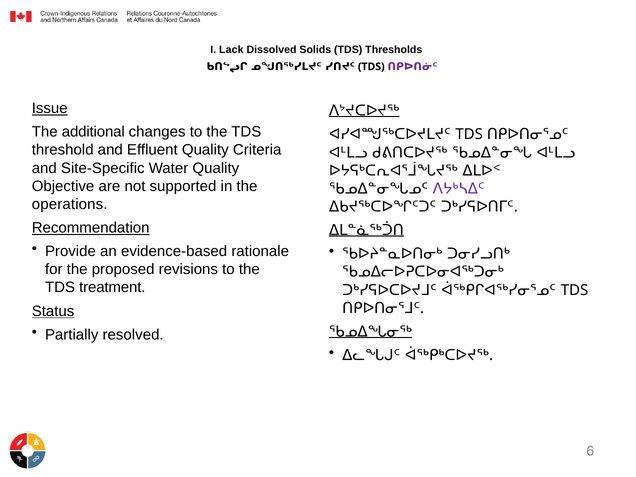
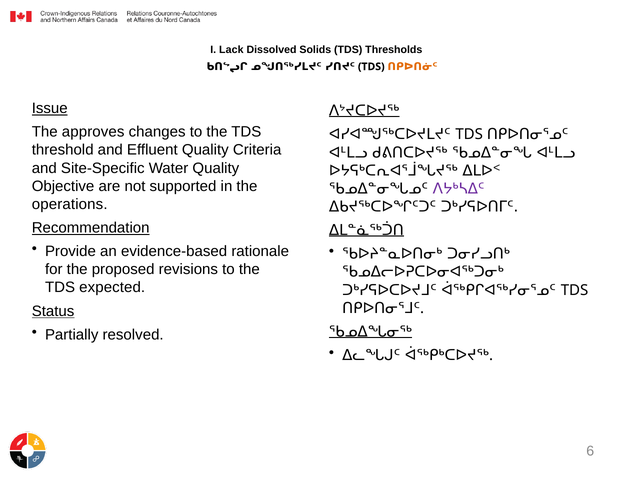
ᑎᑭᐅᑎᓃᑦ colour: purple -> orange
additional: additional -> approves
treatment: treatment -> expected
